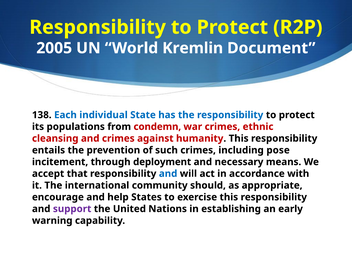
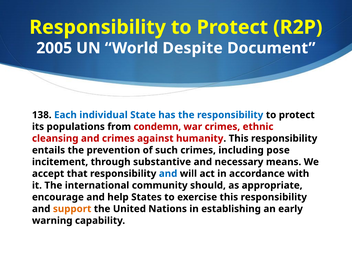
Kremlin: Kremlin -> Despite
deployment: deployment -> substantive
support colour: purple -> orange
